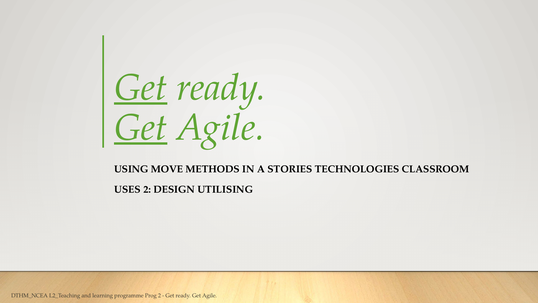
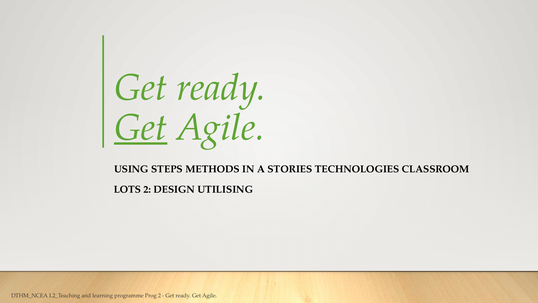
Get at (141, 87) underline: present -> none
MOVE: MOVE -> STEPS
USES: USES -> LOTS
